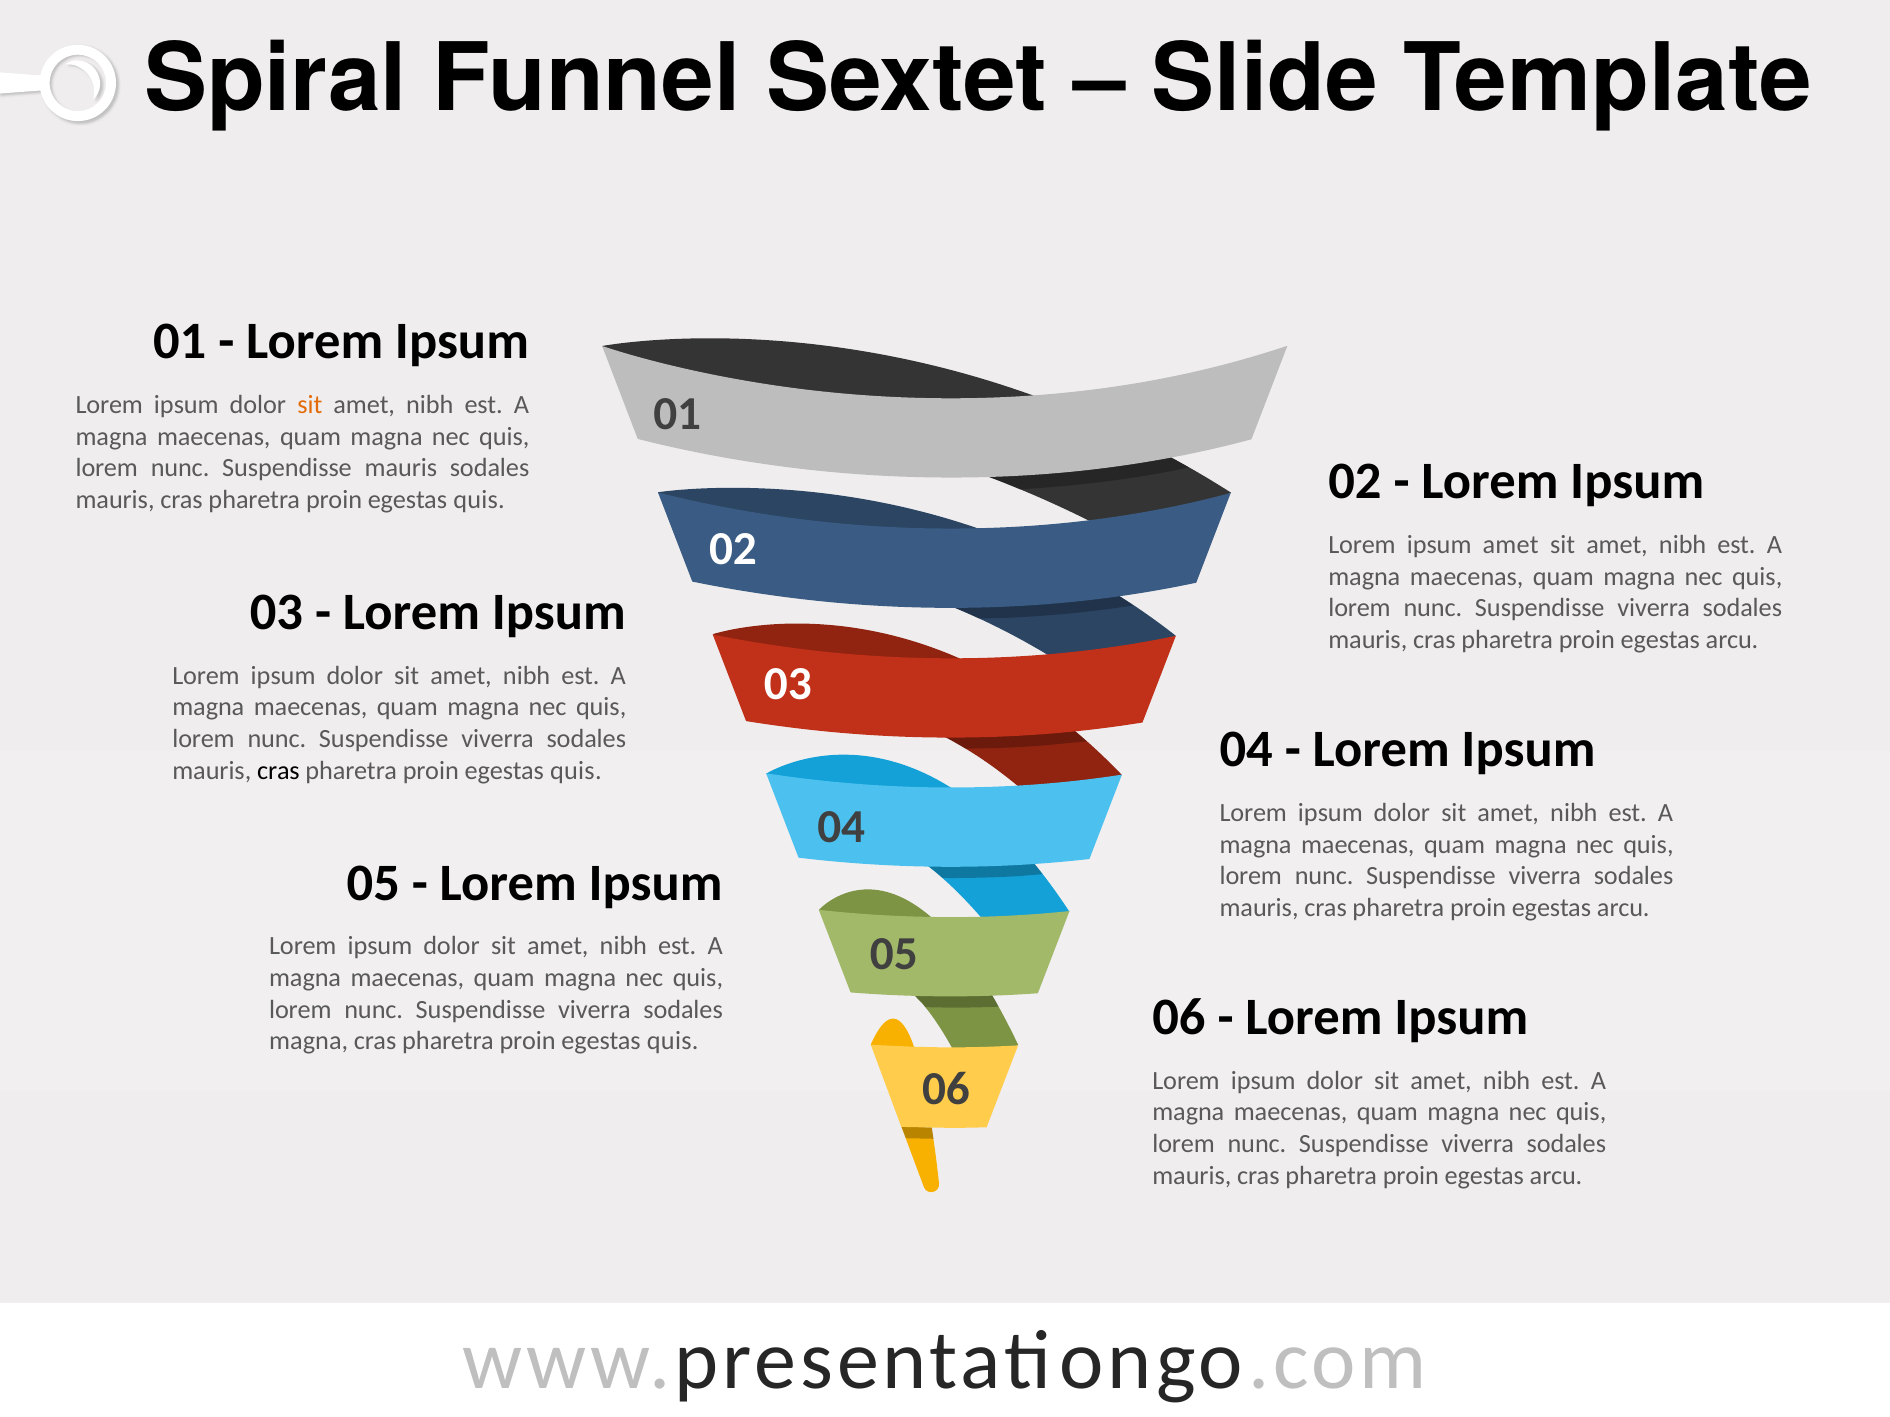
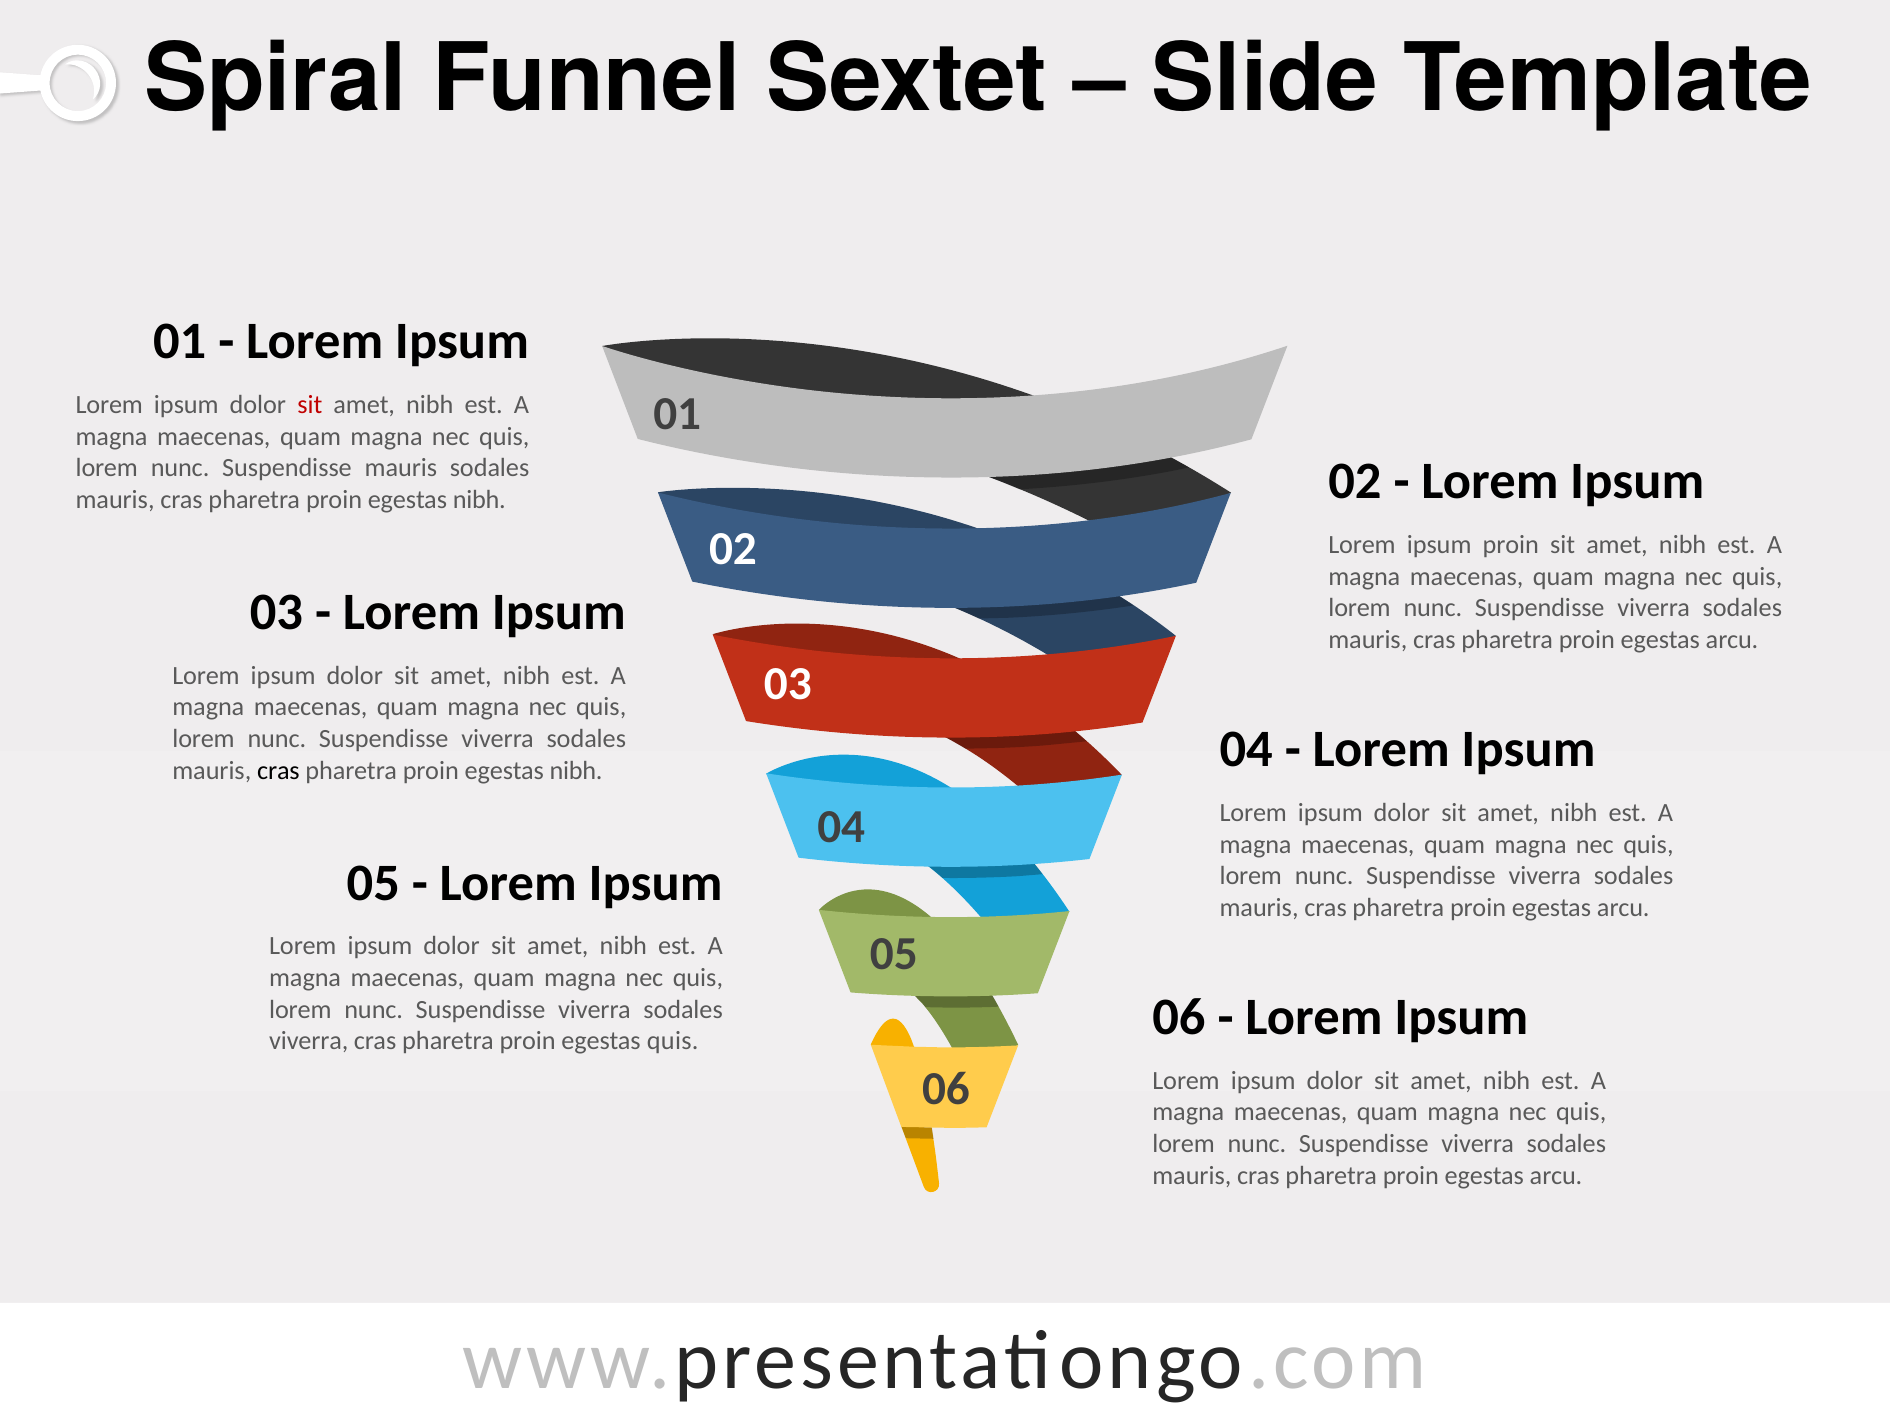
sit at (310, 405) colour: orange -> red
quis at (479, 500): quis -> nibh
ipsum amet: amet -> proin
quis at (576, 771): quis -> nibh
magna at (309, 1041): magna -> viverra
